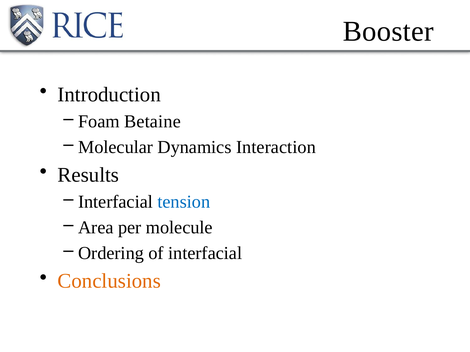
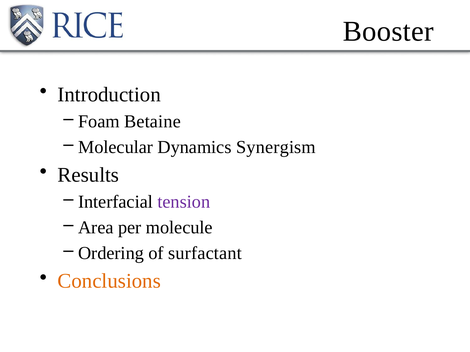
Interaction: Interaction -> Synergism
tension colour: blue -> purple
of interfacial: interfacial -> surfactant
